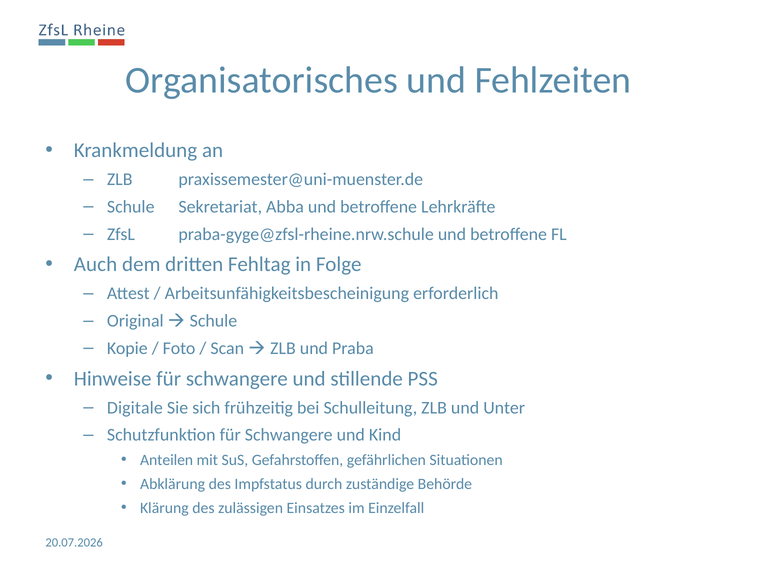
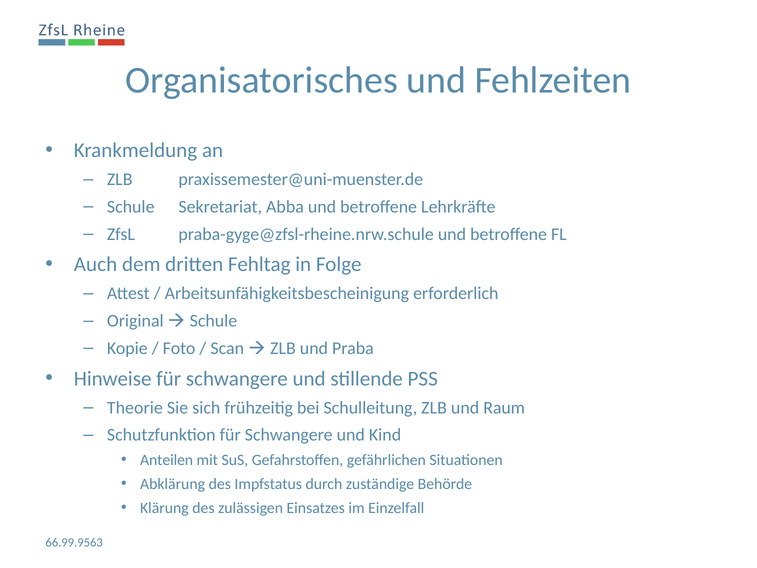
Digitale: Digitale -> Theorie
Unter: Unter -> Raum
20.07.2026: 20.07.2026 -> 66.99.9563
